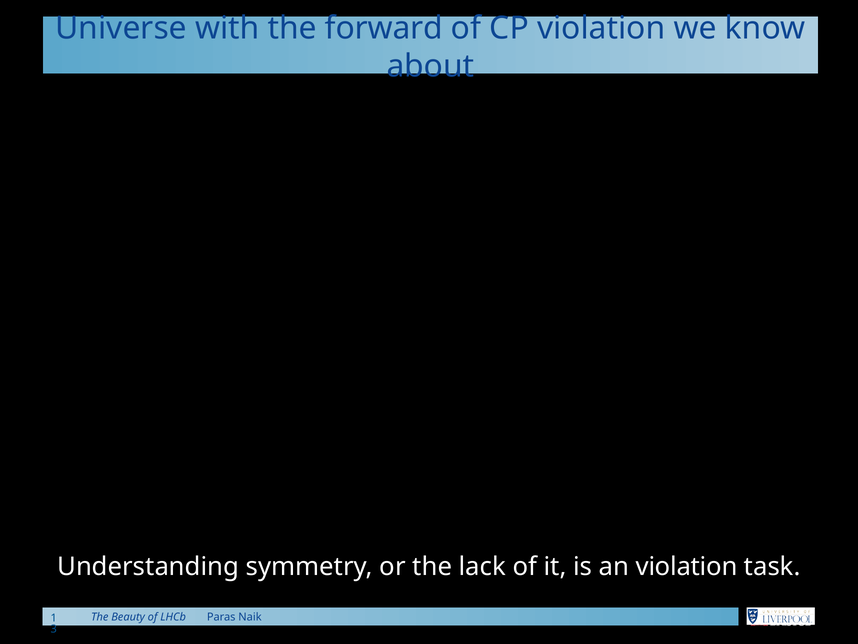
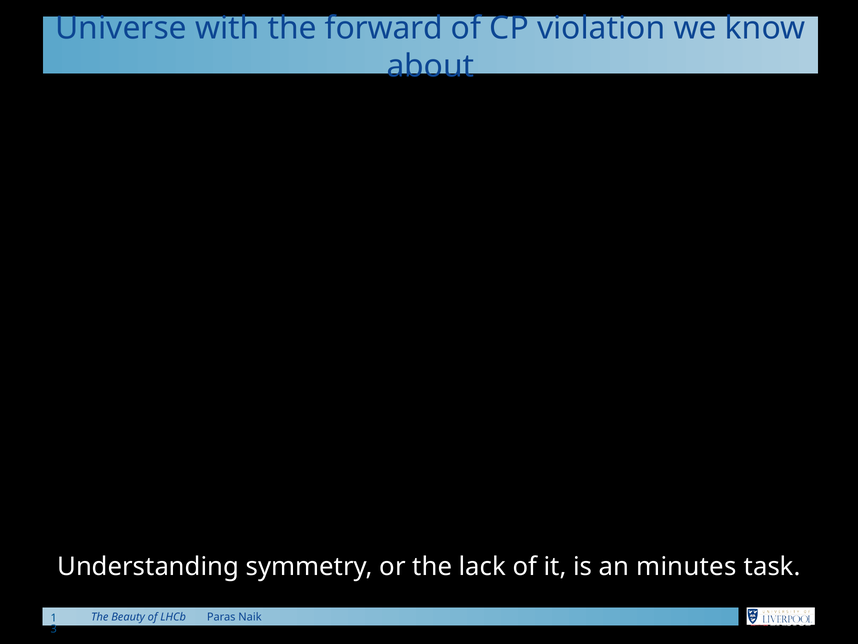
an violation: violation -> minutes
